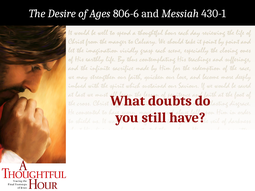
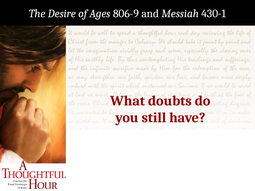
806-6: 806-6 -> 806-9
